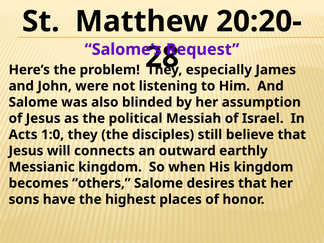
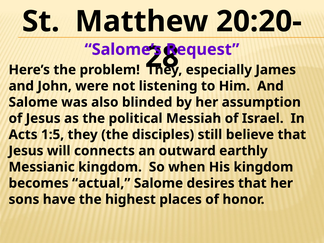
1:0: 1:0 -> 1:5
others: others -> actual
